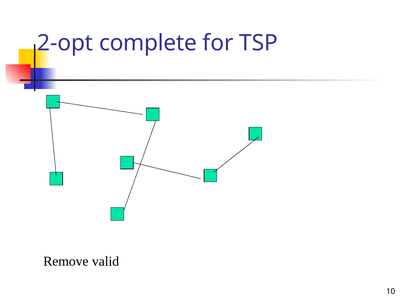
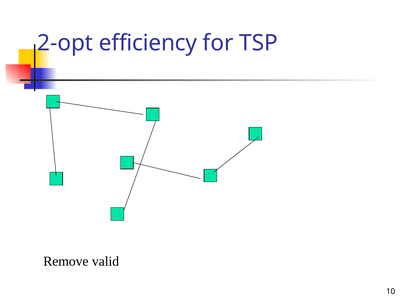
complete: complete -> efficiency
